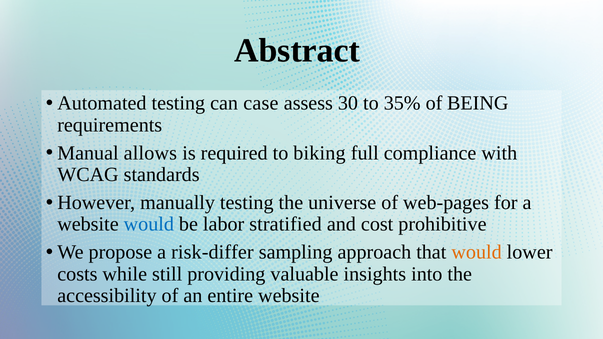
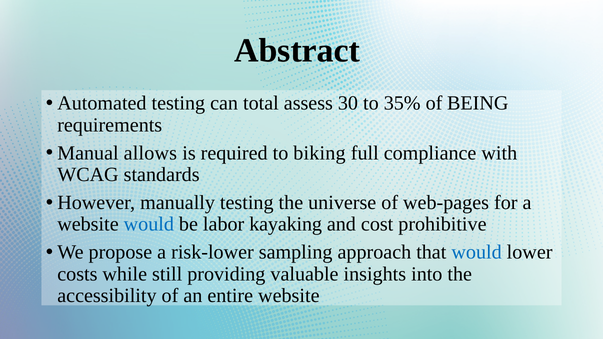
case: case -> total
stratified: stratified -> kayaking
risk-differ: risk-differ -> risk-lower
would at (477, 252) colour: orange -> blue
